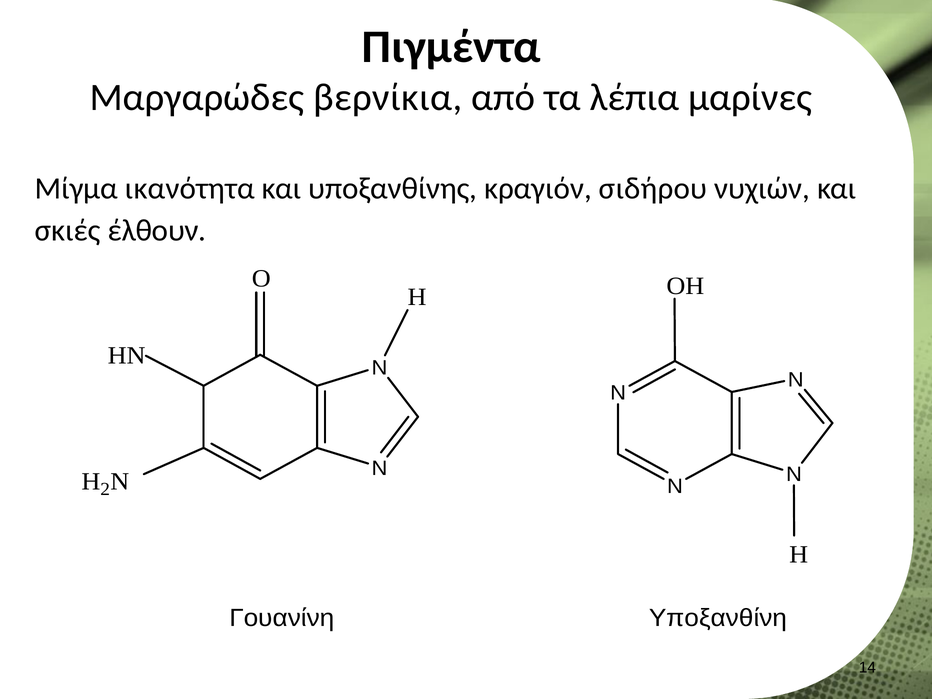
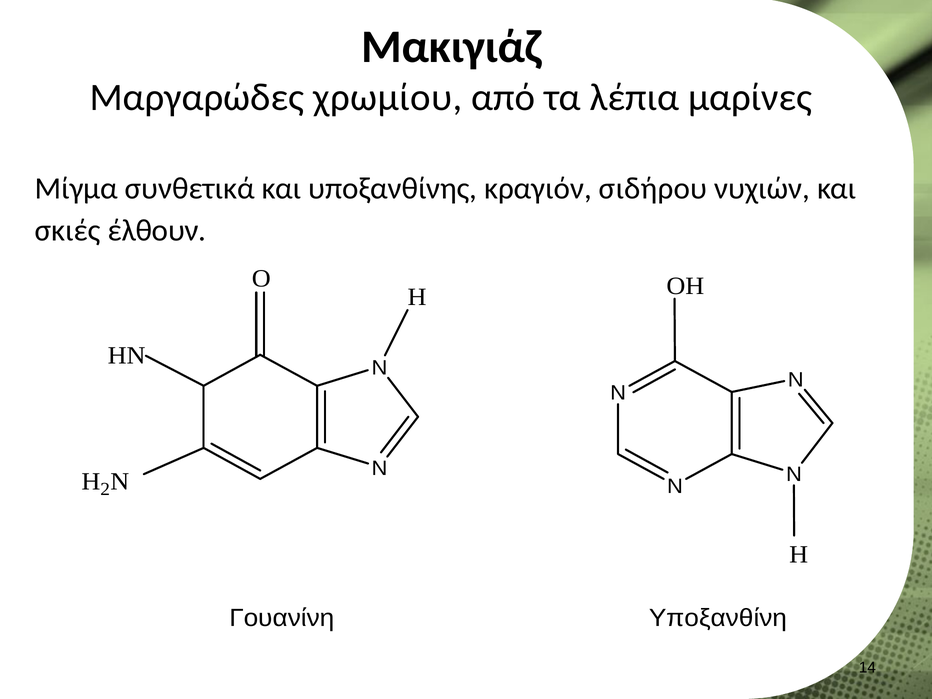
Πιγμέντα: Πιγμέντα -> Μακιγιάζ
βερνίκια: βερνίκια -> χρωμίου
ικανότητα: ικανότητα -> συνθετικά
